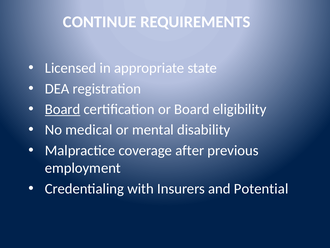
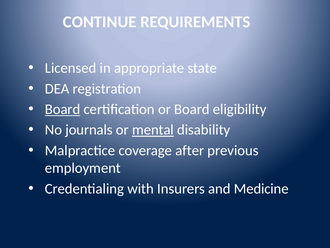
medical: medical -> journals
mental underline: none -> present
Potential: Potential -> Medicine
